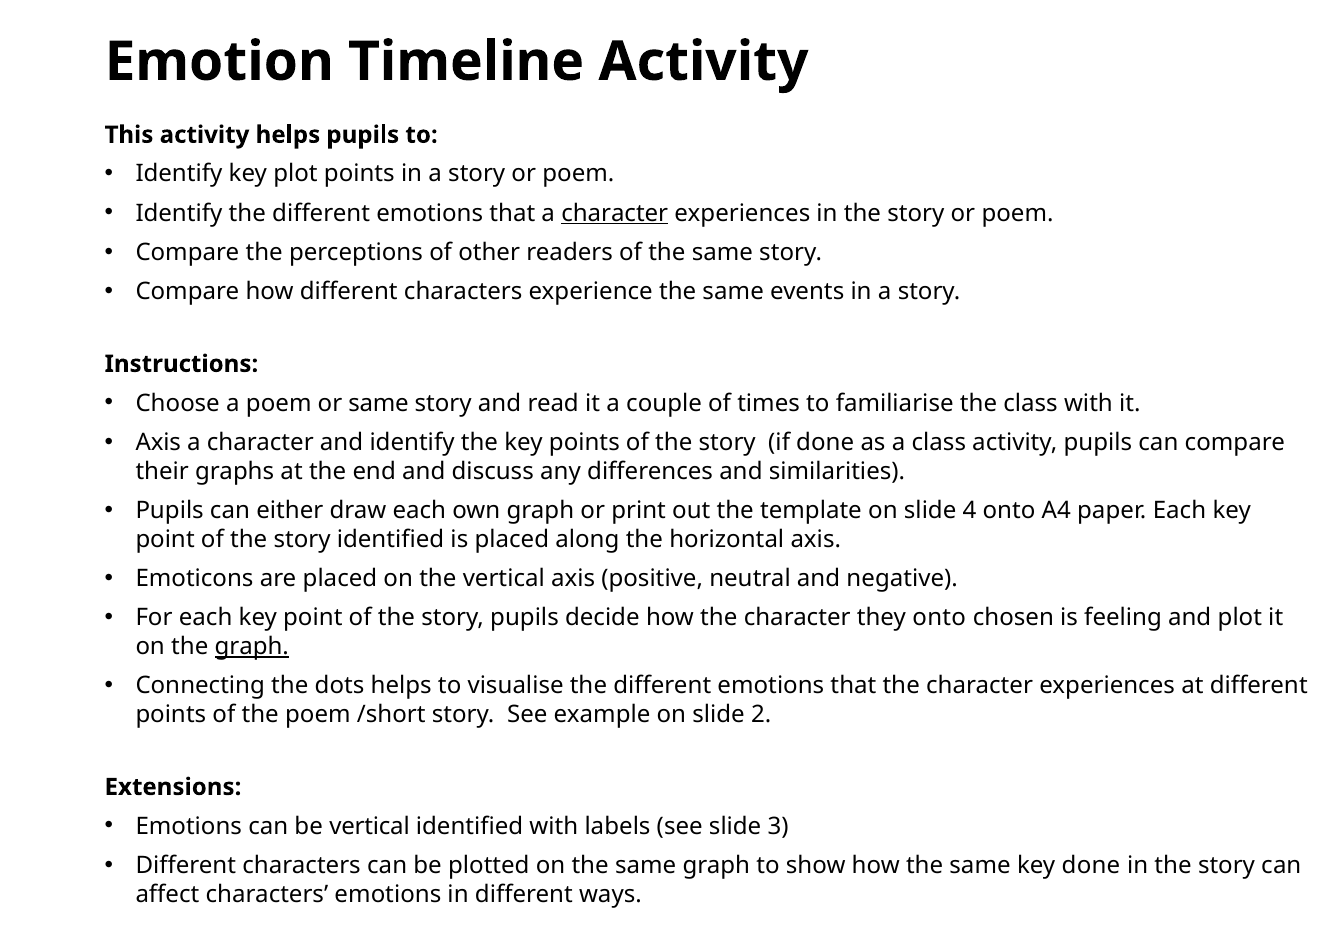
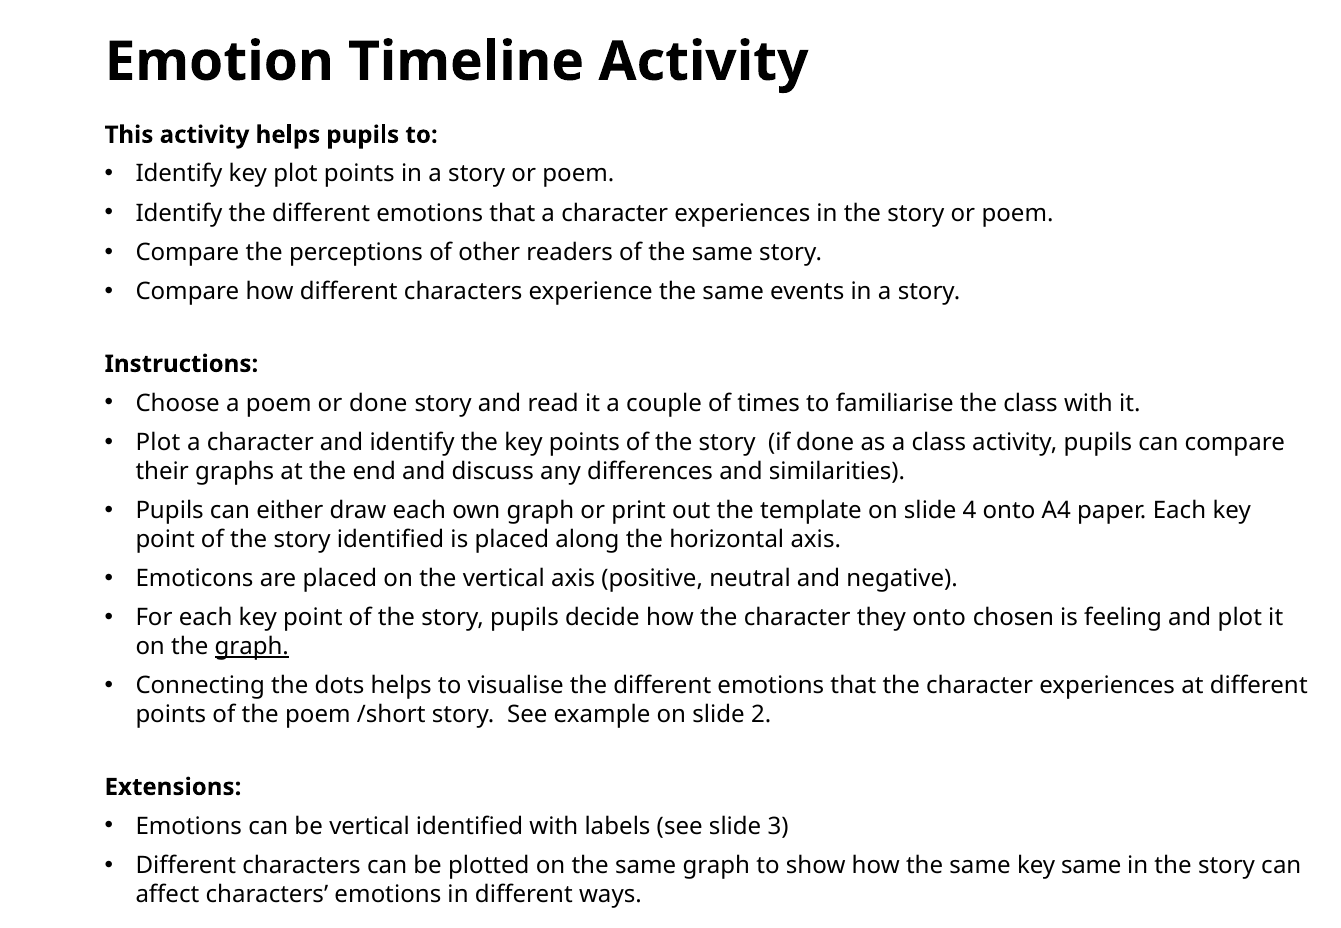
character at (615, 213) underline: present -> none
or same: same -> done
Axis at (158, 443): Axis -> Plot
key done: done -> same
